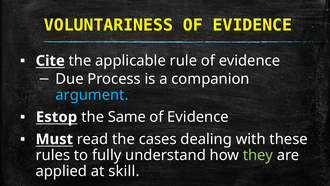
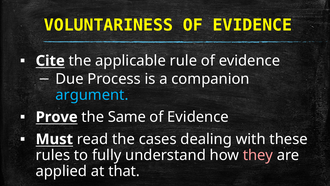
Estop: Estop -> Prove
they colour: light green -> pink
skill: skill -> that
